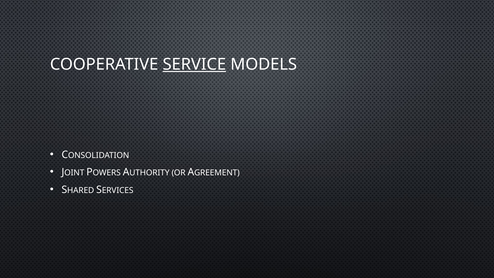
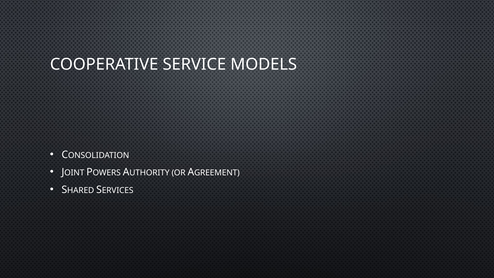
SERVICE underline: present -> none
